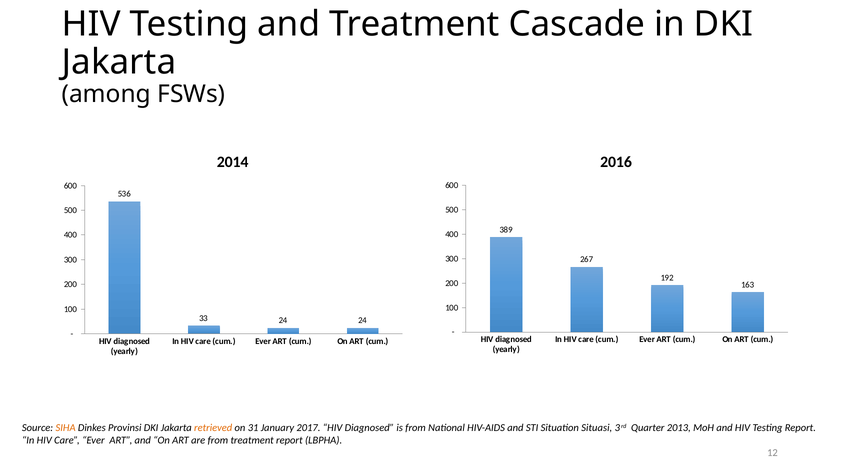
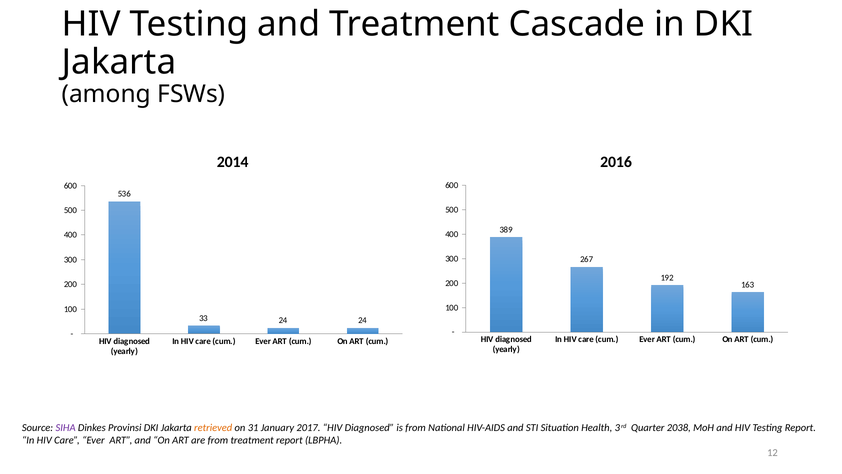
SIHA colour: orange -> purple
Situasi: Situasi -> Health
2013: 2013 -> 2038
